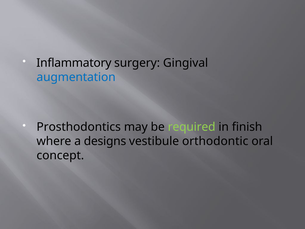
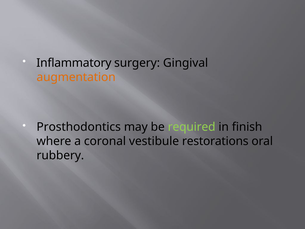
augmentation colour: blue -> orange
designs: designs -> coronal
orthodontic: orthodontic -> restorations
concept: concept -> rubbery
